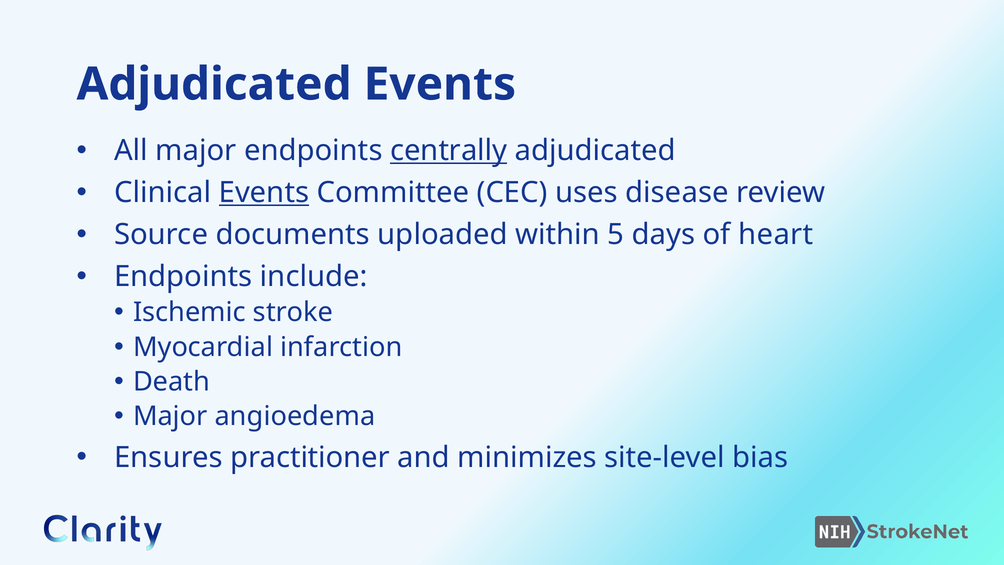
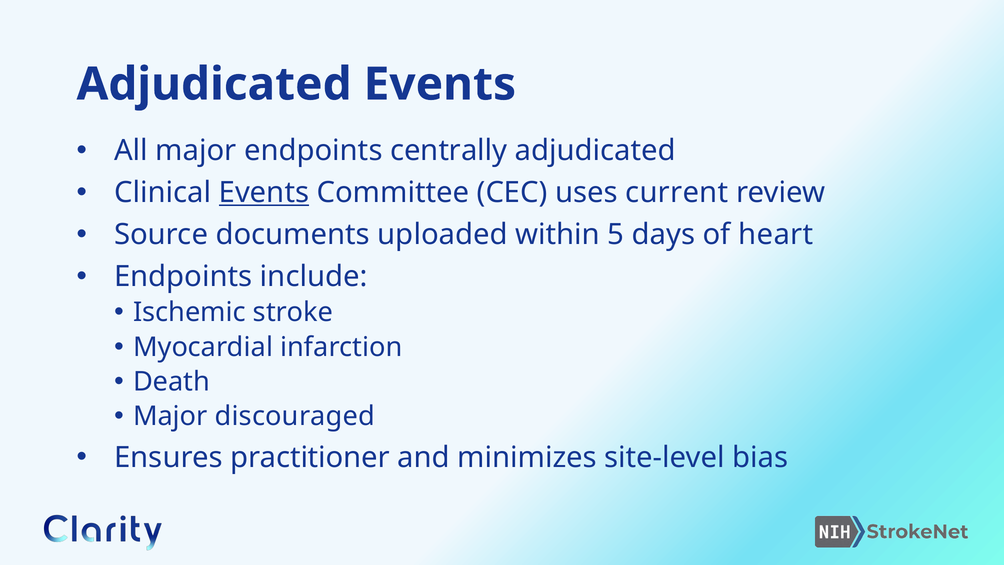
centrally underline: present -> none
disease: disease -> current
angioedema: angioedema -> discouraged
